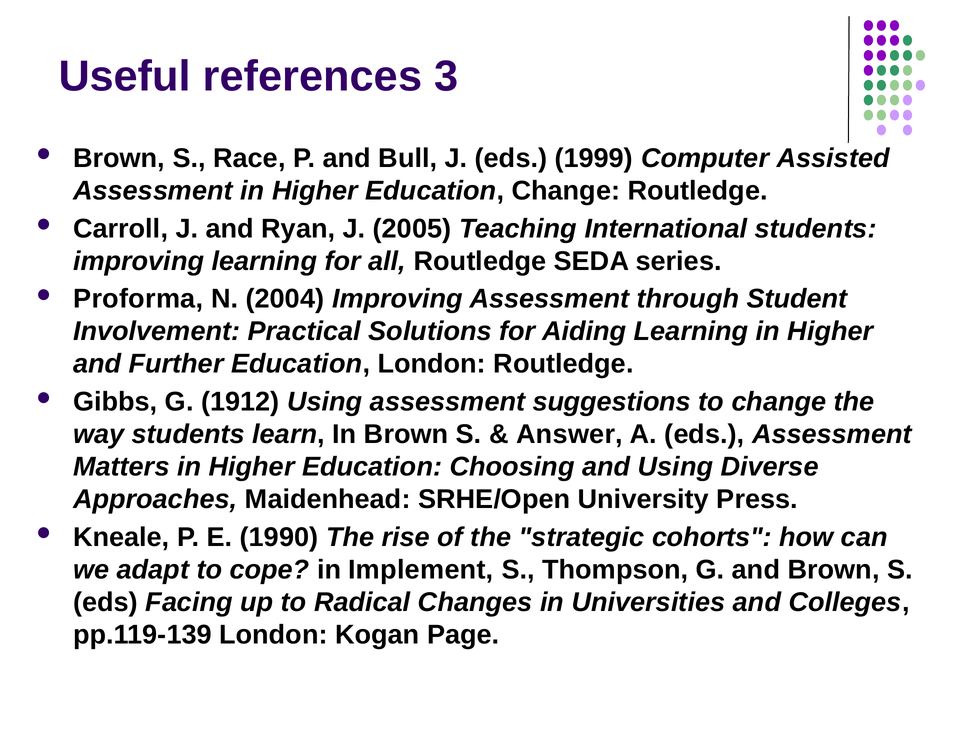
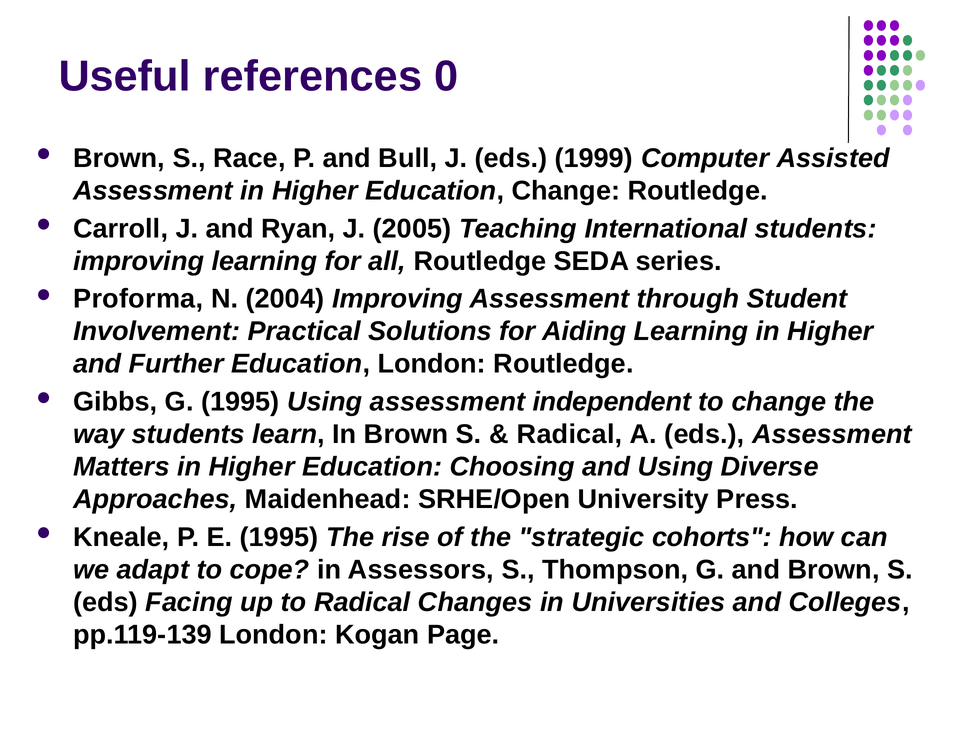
3: 3 -> 0
G 1912: 1912 -> 1995
suggestions: suggestions -> independent
Answer at (570, 435): Answer -> Radical
E 1990: 1990 -> 1995
Implement: Implement -> Assessors
